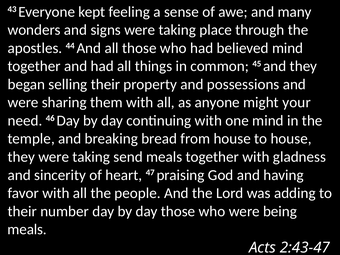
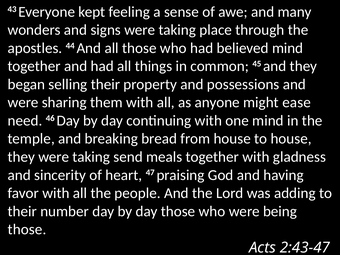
your: your -> ease
meals at (27, 229): meals -> those
